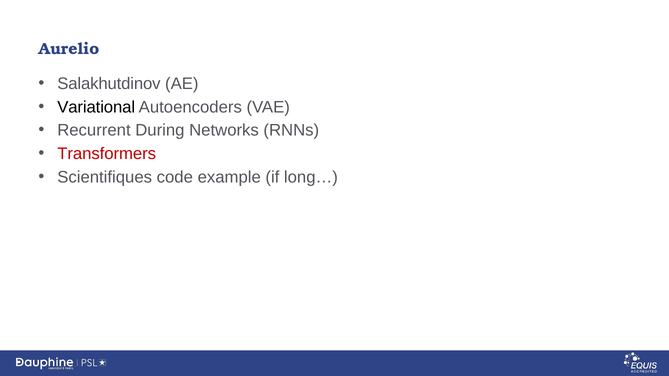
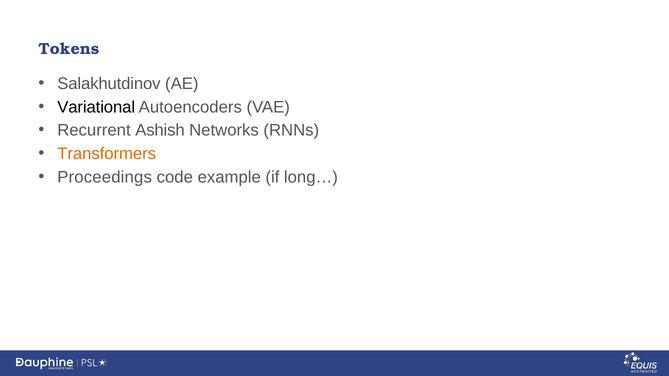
Aurelio: Aurelio -> Tokens
During: During -> Ashish
Transformers colour: red -> orange
Scientifiques: Scientifiques -> Proceedings
